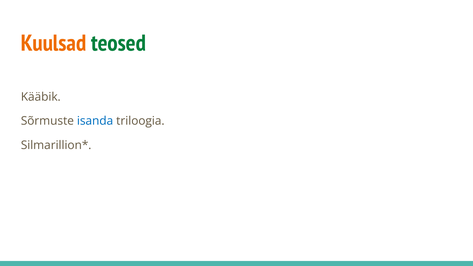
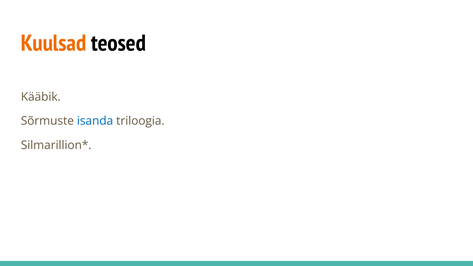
teosed colour: green -> black
